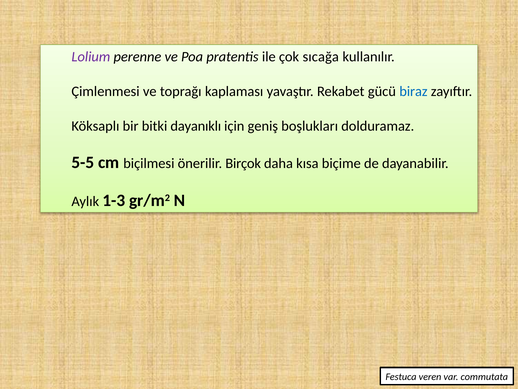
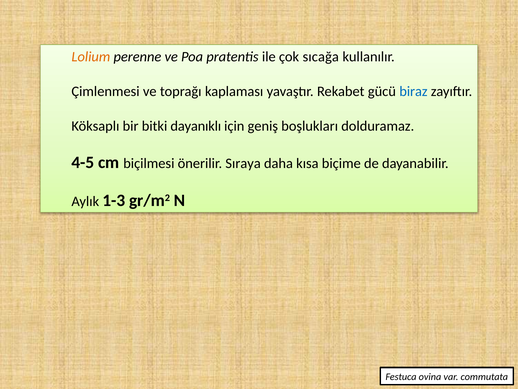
Lolium colour: purple -> orange
5-5: 5-5 -> 4-5
Birçok: Birçok -> Sıraya
veren: veren -> ovina
